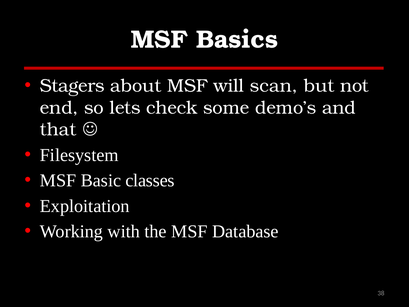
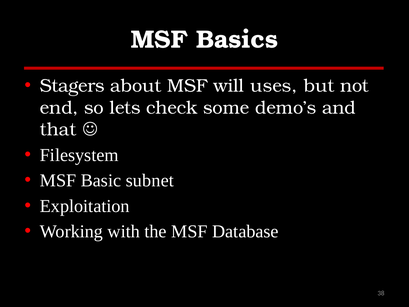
scan: scan -> uses
classes: classes -> subnet
